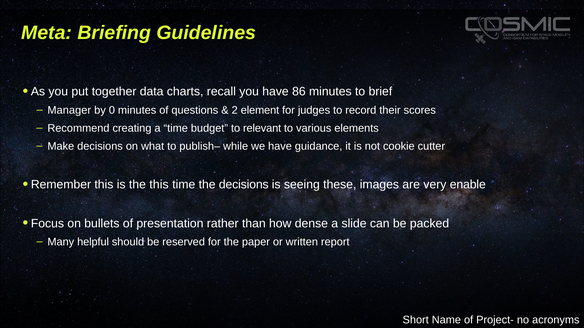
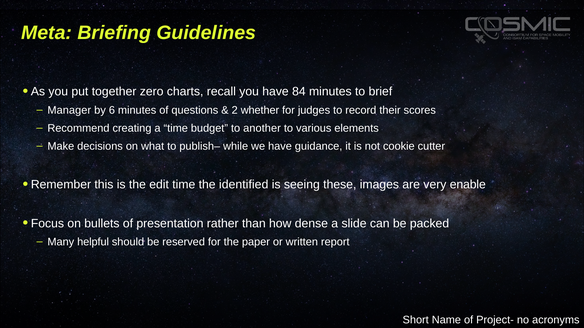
data: data -> zero
86: 86 -> 84
0: 0 -> 6
element: element -> whether
relevant: relevant -> another
the this: this -> edit
the decisions: decisions -> identified
